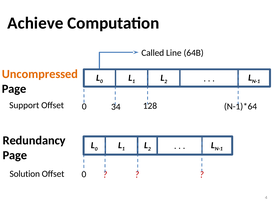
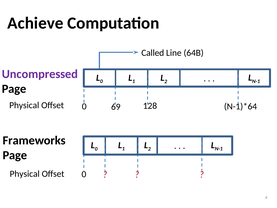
Uncompressed colour: orange -> purple
Support at (24, 105): Support -> Physical
34: 34 -> 69
Redundancy: Redundancy -> Frameworks
Solution at (25, 174): Solution -> Physical
